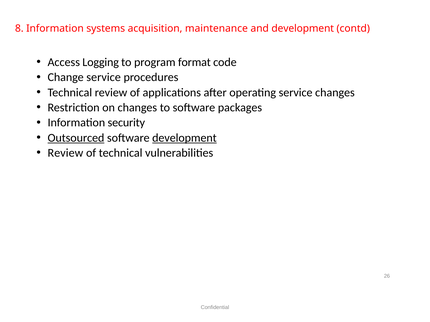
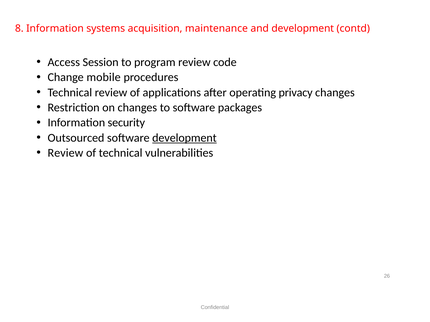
Logging: Logging -> Session
program format: format -> review
Change service: service -> mobile
operating service: service -> privacy
Outsourced underline: present -> none
